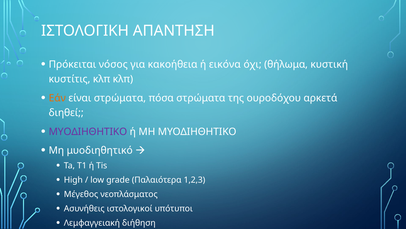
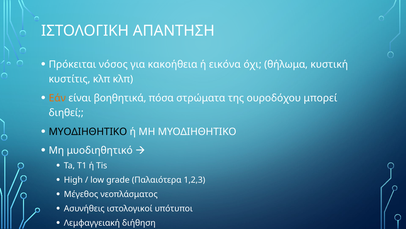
είναι στρώματα: στρώματα -> βοηθητικά
αρκετά: αρκετά -> μπορεί
ΜΥΟΔΙΗΘΗΤΙΚΟ at (88, 131) colour: purple -> black
